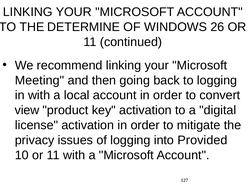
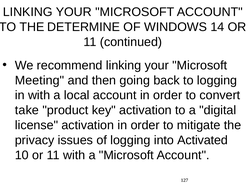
26: 26 -> 14
view: view -> take
Provided: Provided -> Activated
